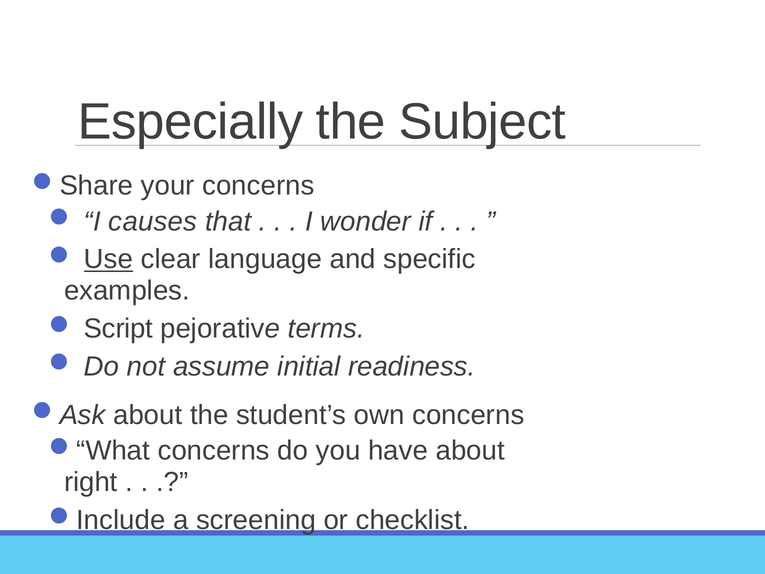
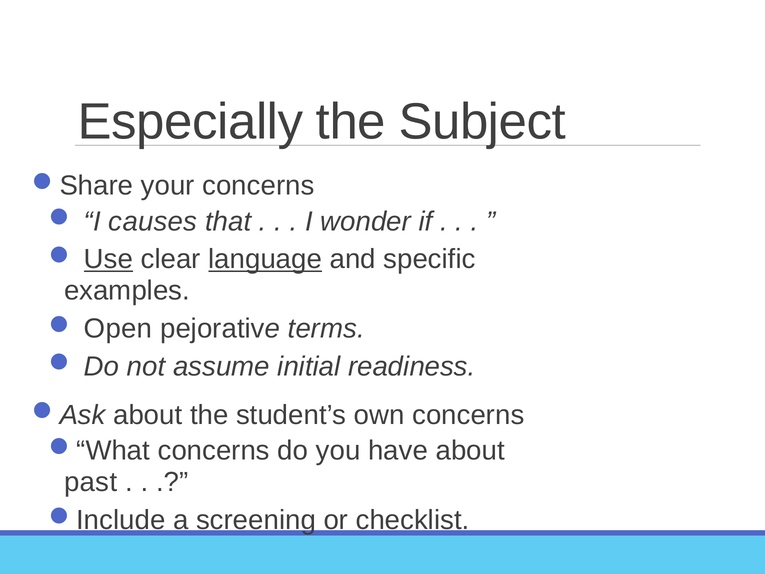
language underline: none -> present
Script: Script -> Open
right: right -> past
